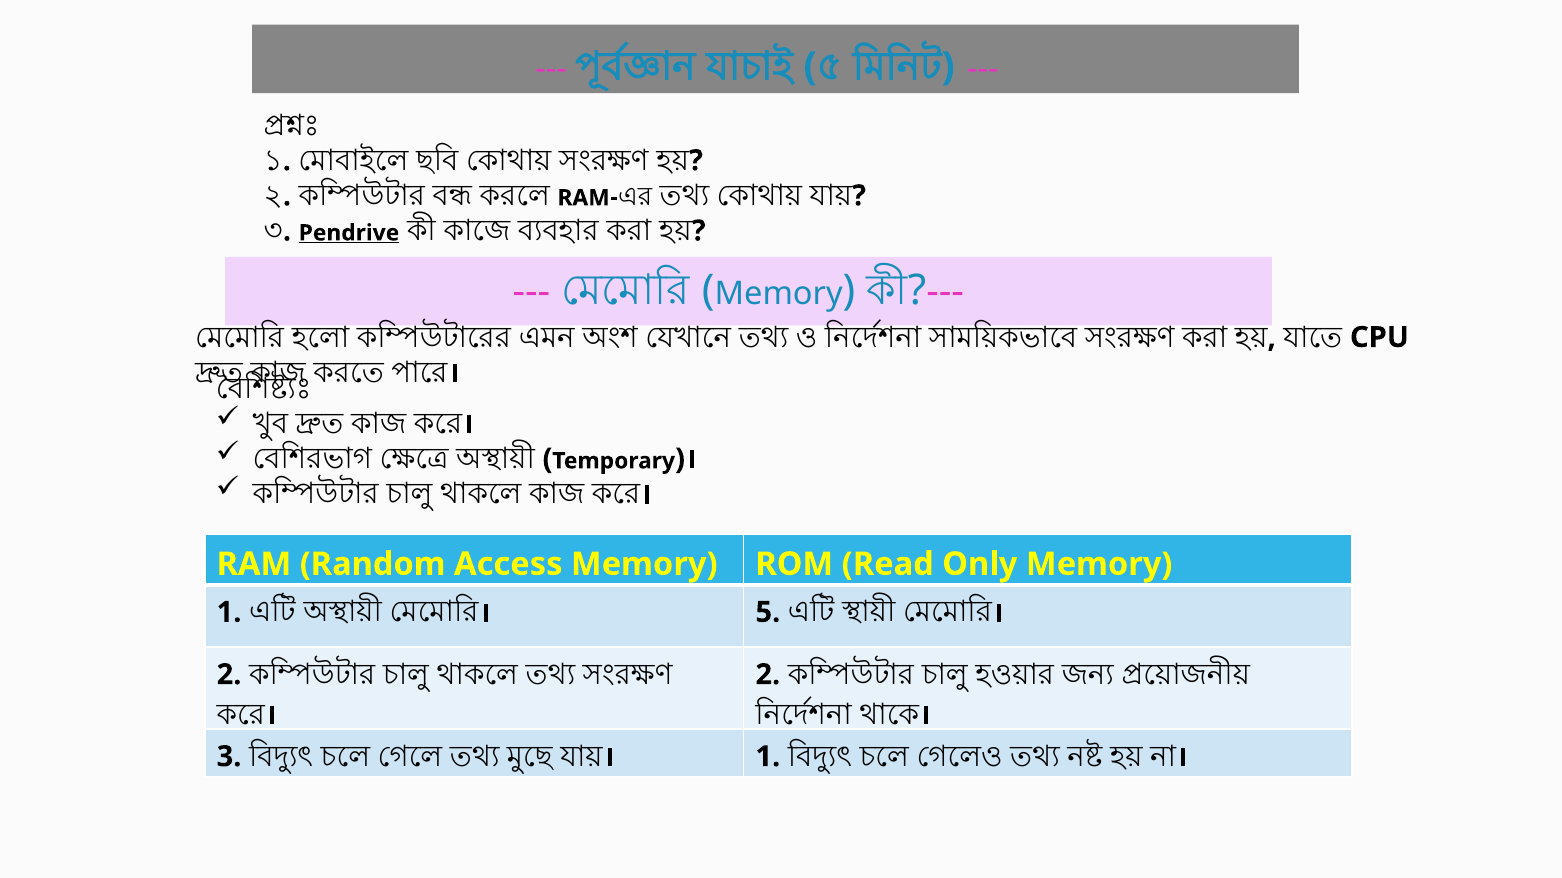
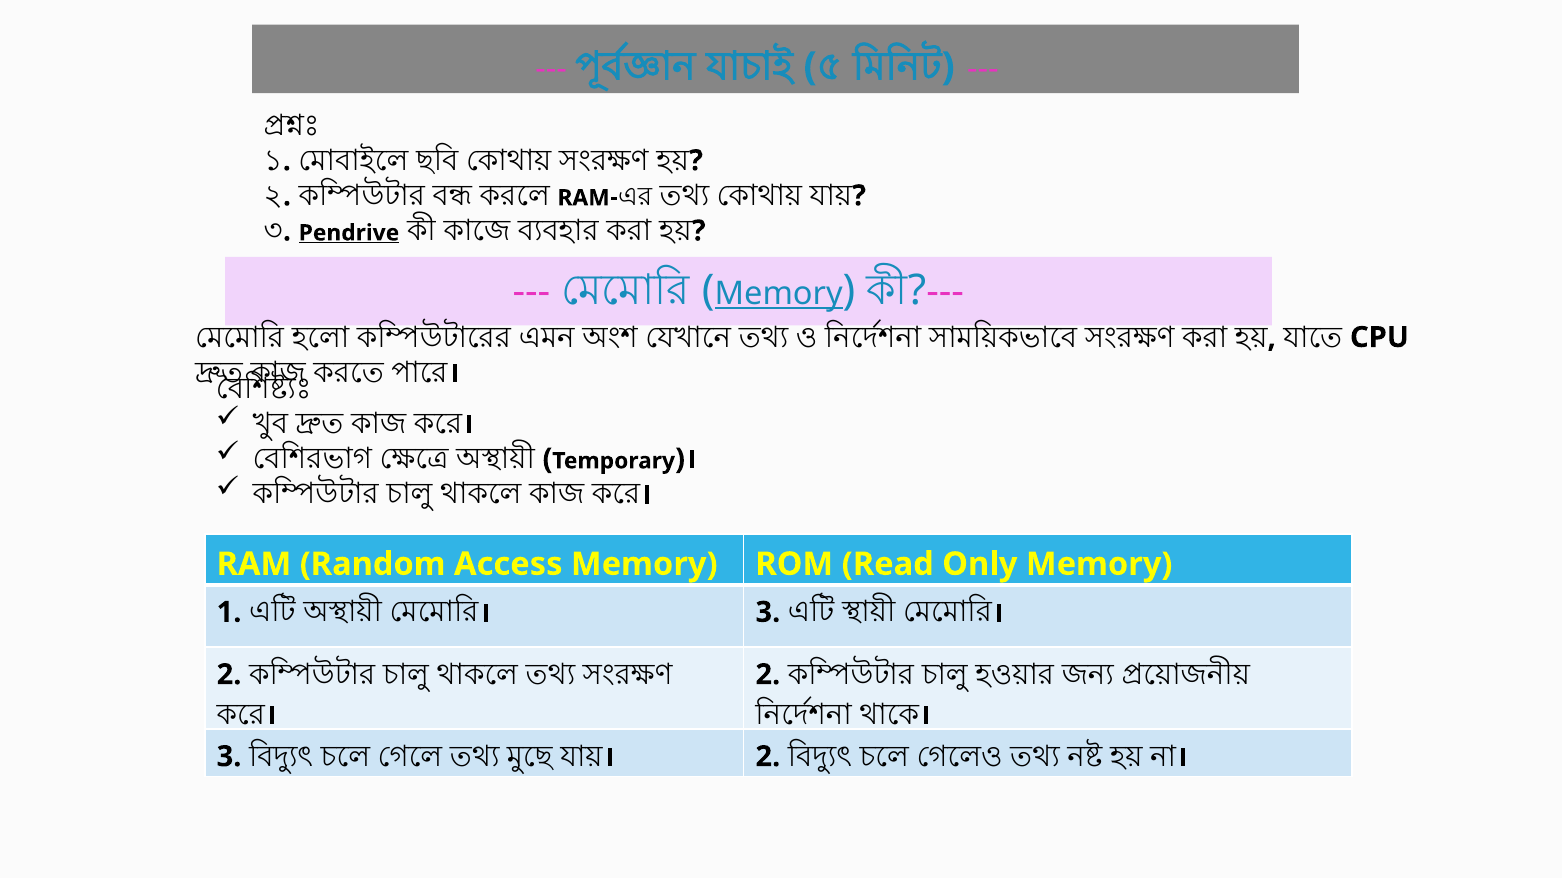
Memory at (779, 294) underline: none -> present
5 at (768, 613): 5 -> 3
1 at (768, 757): 1 -> 2
